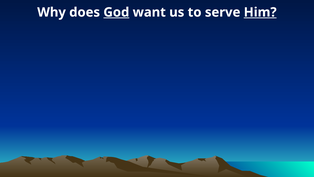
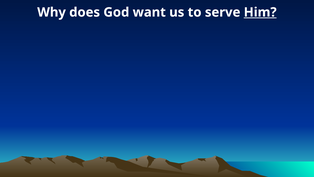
God underline: present -> none
